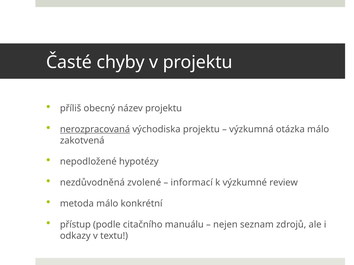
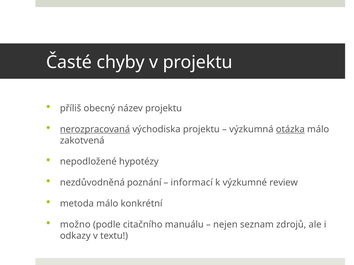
otázka underline: none -> present
zvolené: zvolené -> poznání
přístup: přístup -> možno
